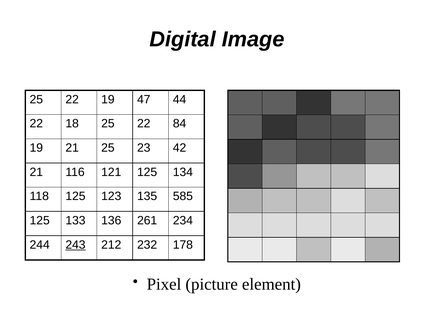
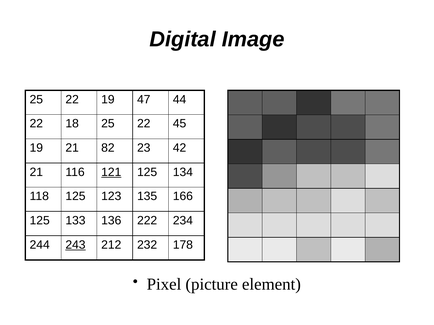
84: 84 -> 45
21 25: 25 -> 82
121 underline: none -> present
585: 585 -> 166
261: 261 -> 222
